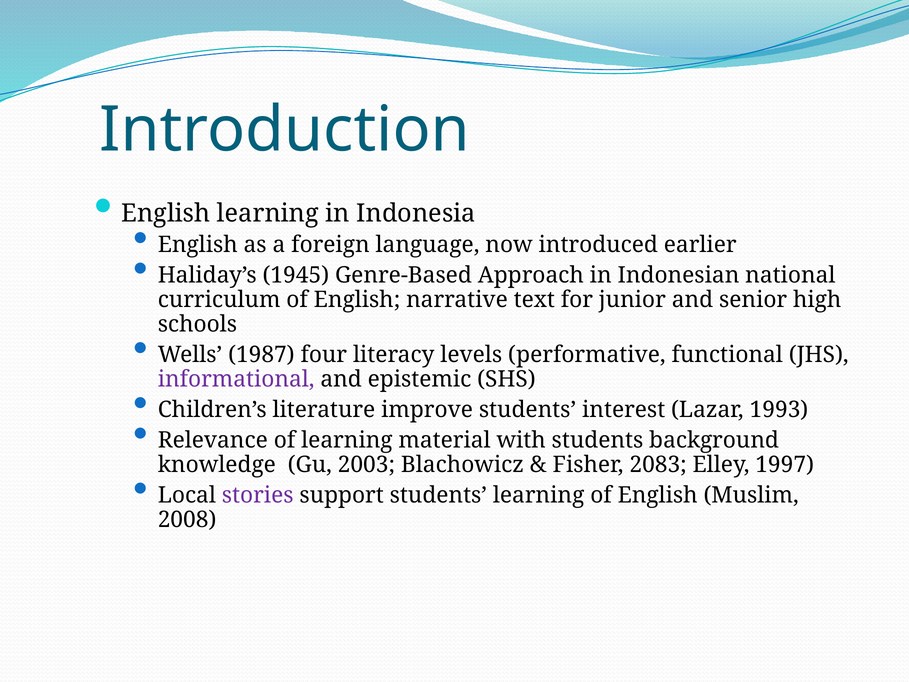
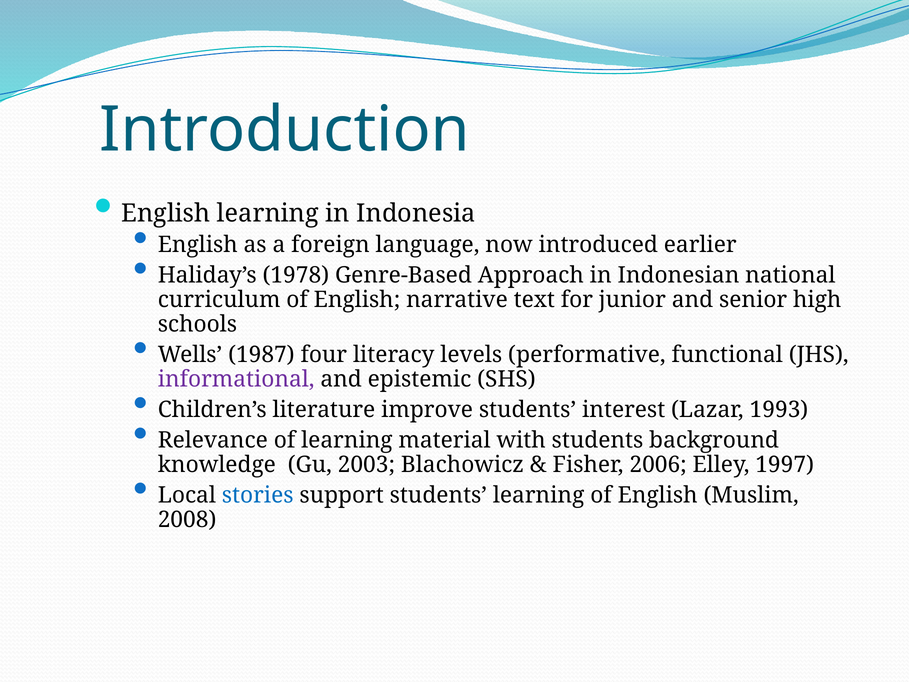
1945: 1945 -> 1978
2083: 2083 -> 2006
stories colour: purple -> blue
